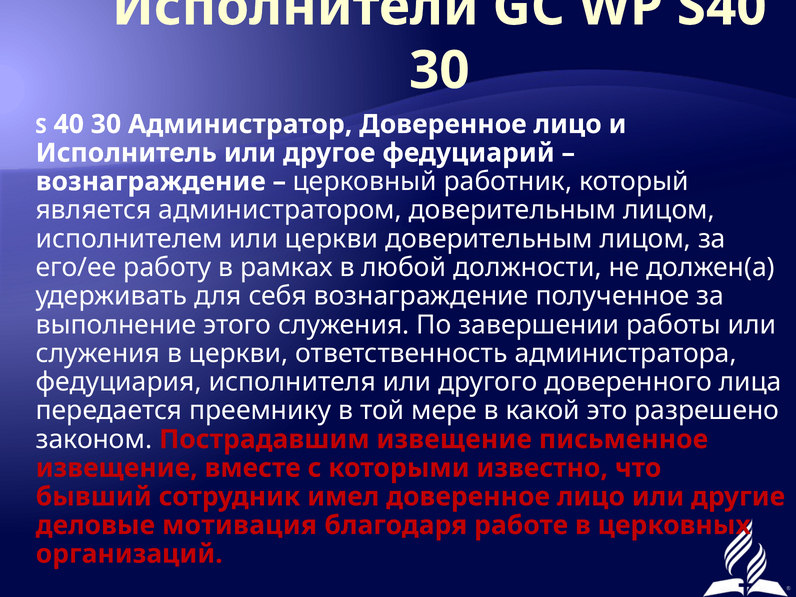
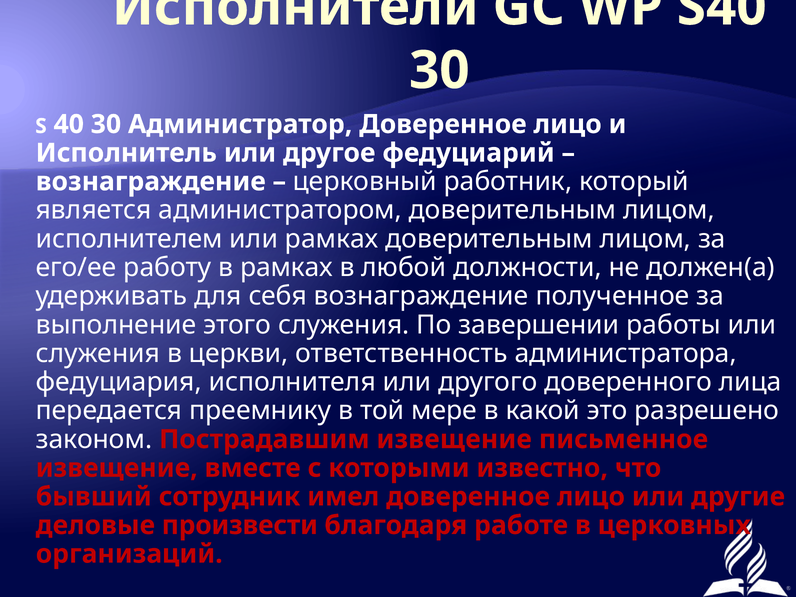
или церкви: церкви -> рамках
мотивация: мотивация -> произвести
